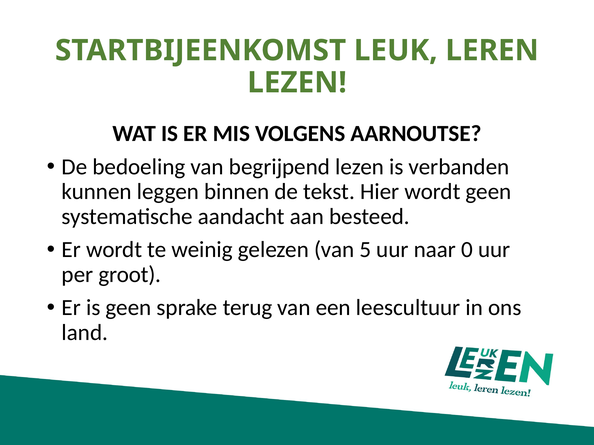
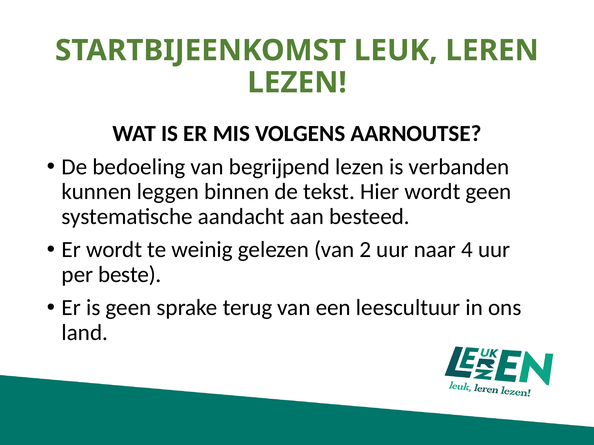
5: 5 -> 2
0: 0 -> 4
groot: groot -> beste
